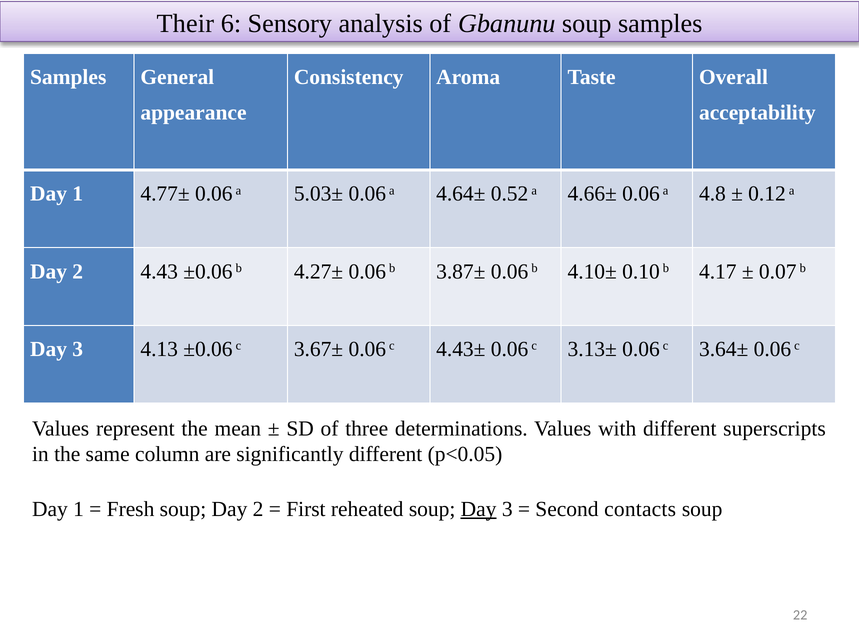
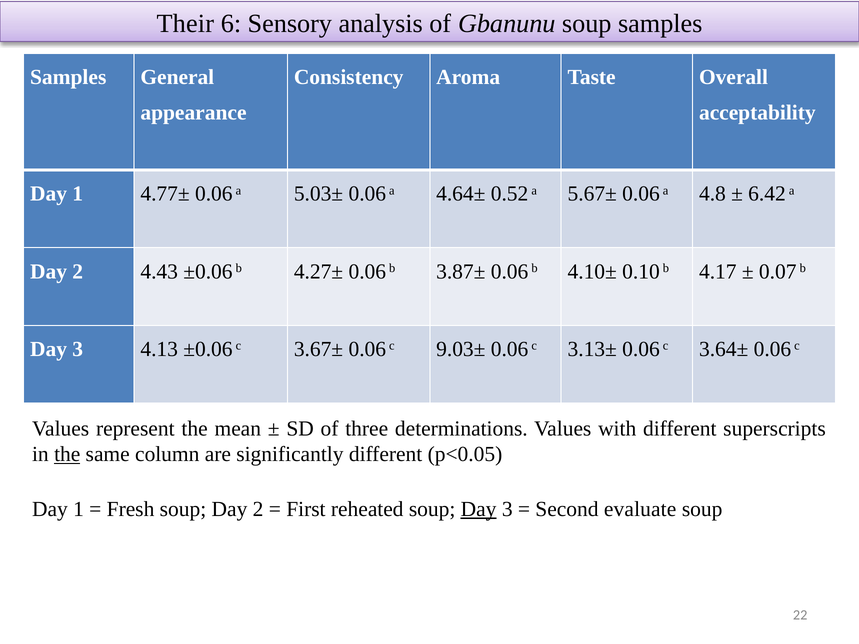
4.66±: 4.66± -> 5.67±
0.12: 0.12 -> 6.42
4.43±: 4.43± -> 9.03±
the at (67, 455) underline: none -> present
contacts: contacts -> evaluate
